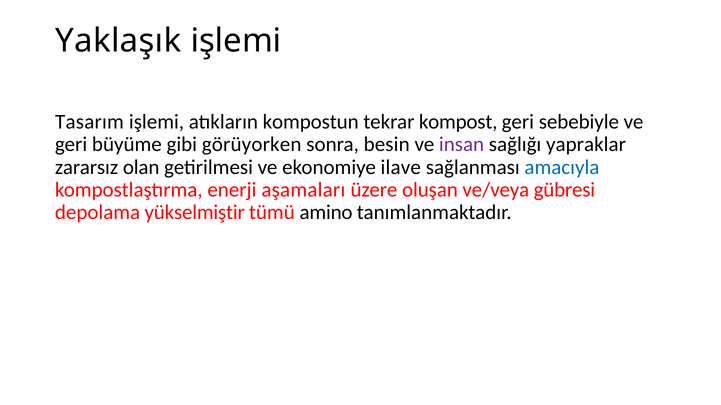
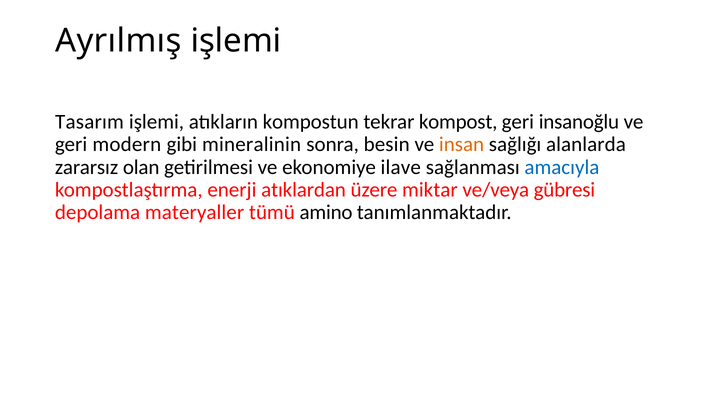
Yaklaşık: Yaklaşık -> Ayrılmış
sebebiyle: sebebiyle -> insanoğlu
büyüme: büyüme -> modern
görüyorken: görüyorken -> mineralinin
insan colour: purple -> orange
yapraklar: yapraklar -> alanlarda
aşamaları: aşamaları -> atıklardan
oluşan: oluşan -> miktar
yükselmiştir: yükselmiştir -> materyaller
